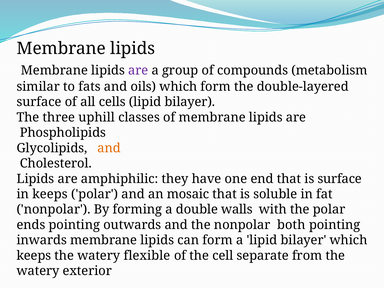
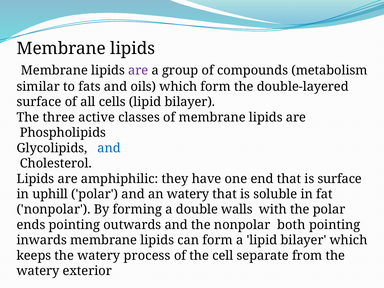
uphill: uphill -> active
and at (109, 148) colour: orange -> blue
in keeps: keeps -> uphill
an mosaic: mosaic -> watery
flexible: flexible -> process
